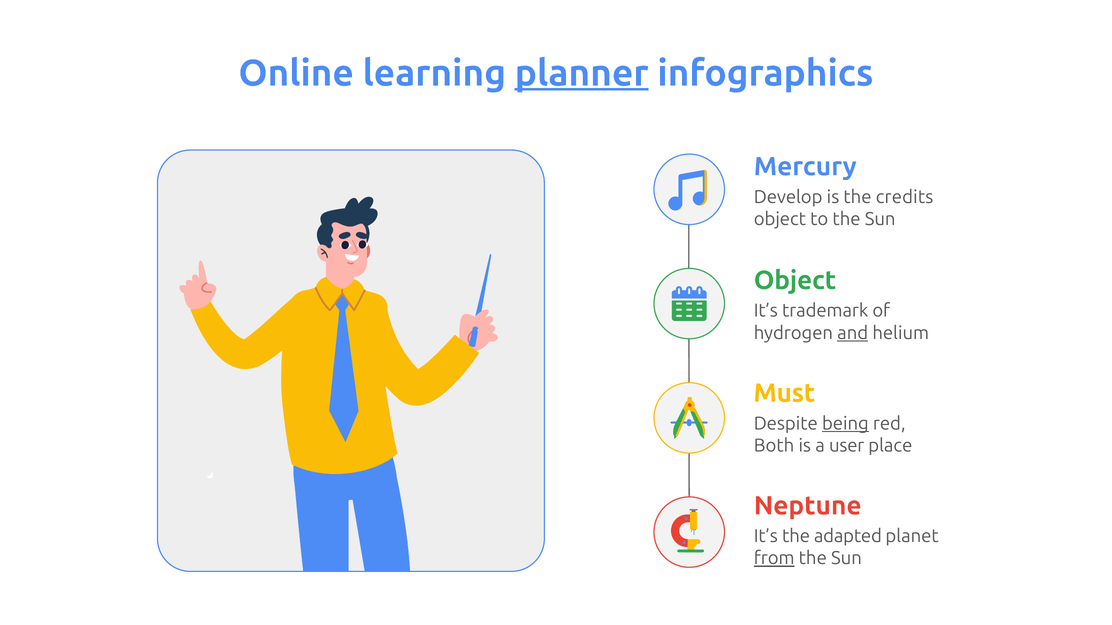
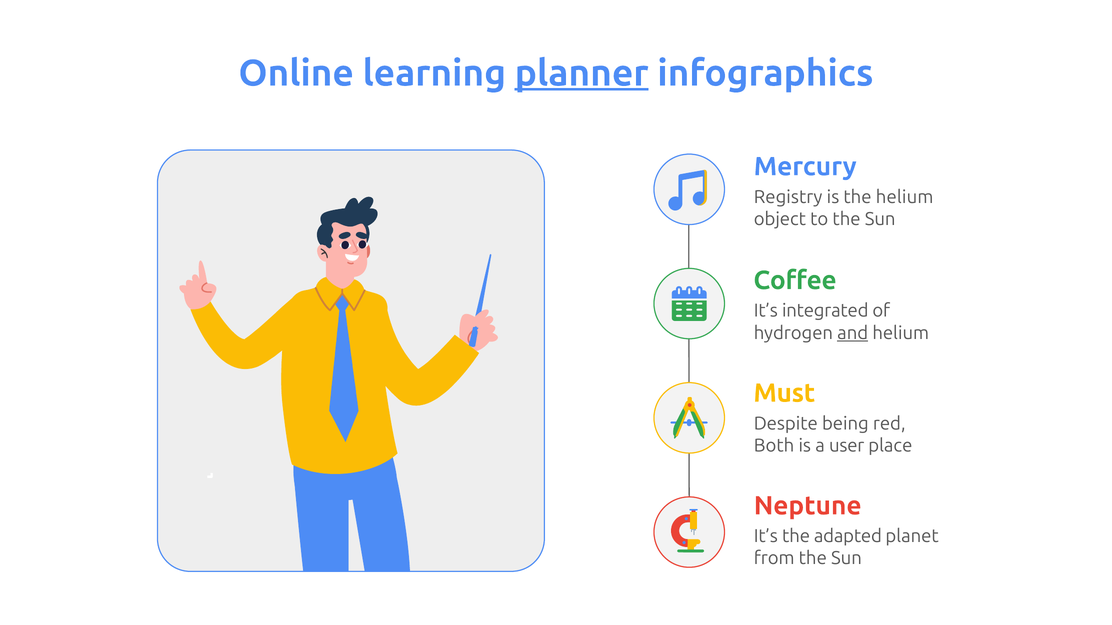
Develop: Develop -> Registry
the credits: credits -> helium
Object at (795, 281): Object -> Coffee
trademark: trademark -> integrated
being underline: present -> none
from underline: present -> none
